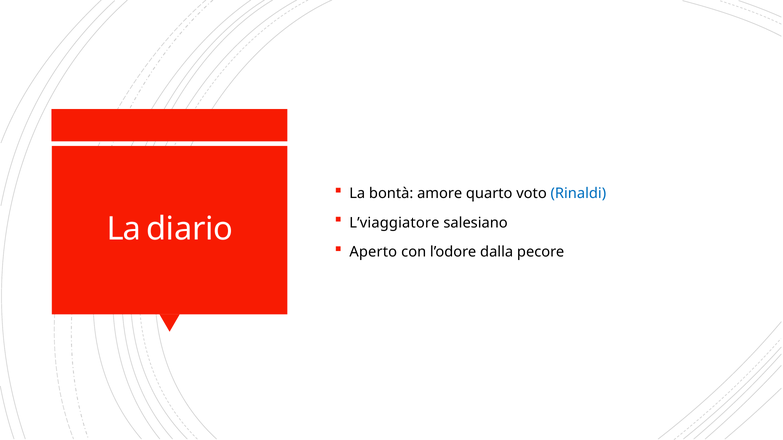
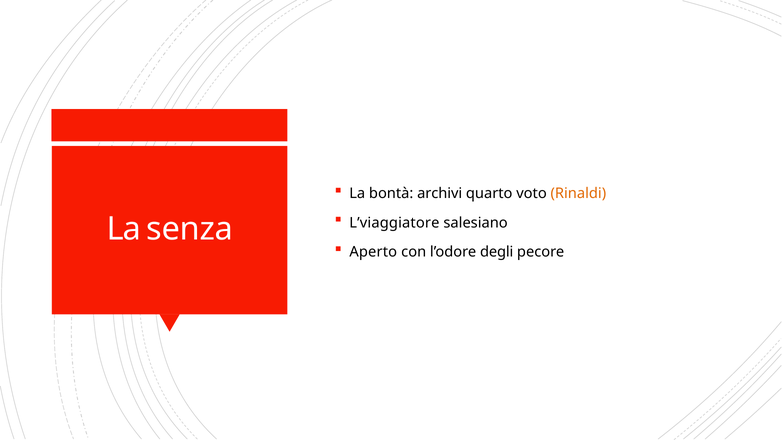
amore: amore -> archivi
Rinaldi colour: blue -> orange
diario: diario -> senza
dalla: dalla -> degli
